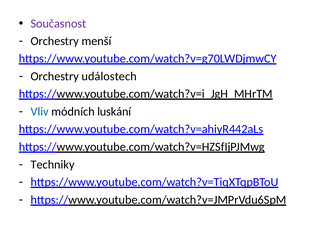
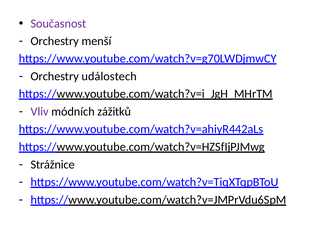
Vliv colour: blue -> purple
luskání: luskání -> zážitků
Techniky: Techniky -> Strážnice
